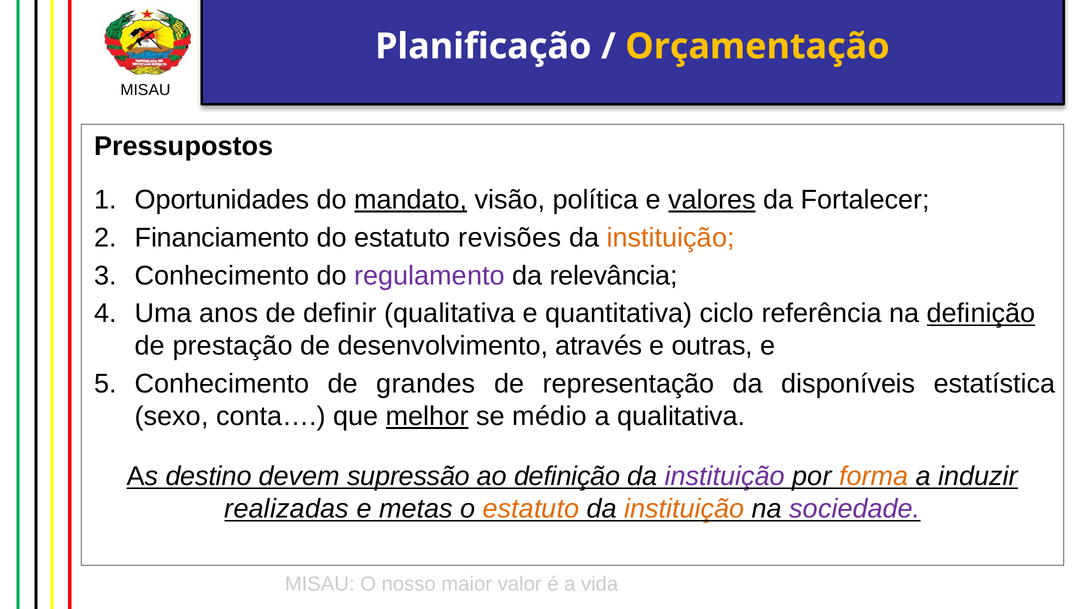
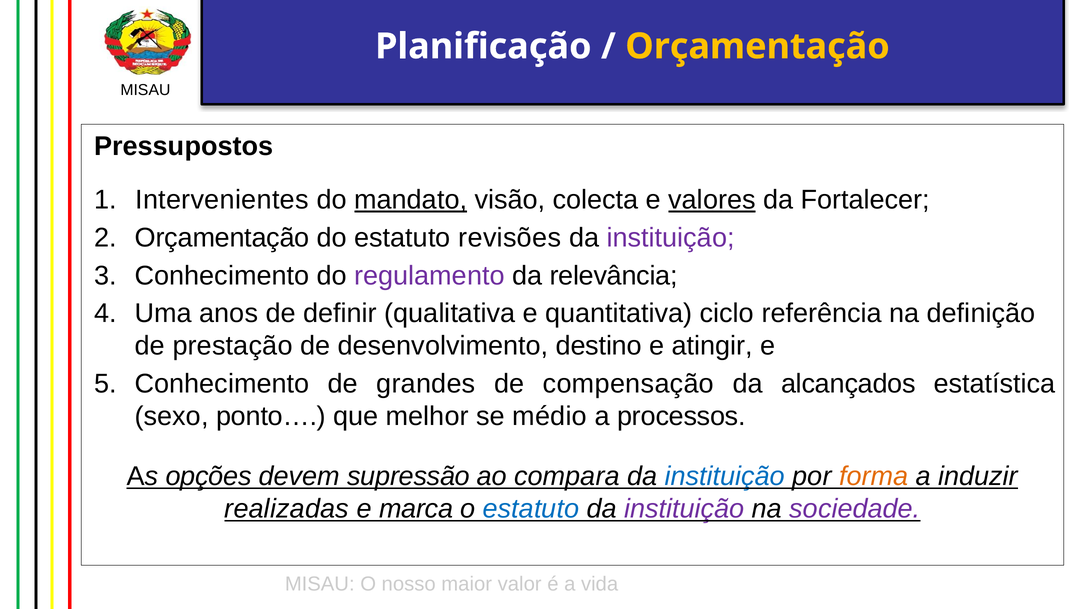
Oportunidades: Oportunidades -> Intervenientes
política: política -> colecta
Financiamento at (222, 238): Financiamento -> Orçamentação
instituição at (671, 238) colour: orange -> purple
definição at (981, 313) underline: present -> none
através: através -> destino
outras: outras -> atingir
representação: representação -> compensação
disponíveis: disponíveis -> alcançados
conta…: conta… -> ponto…
melhor underline: present -> none
a qualitativa: qualitativa -> processos
destino: destino -> opções
ao definição: definição -> compara
instituição at (725, 476) colour: purple -> blue
metas: metas -> marca
estatuto at (531, 509) colour: orange -> blue
instituição at (684, 509) colour: orange -> purple
